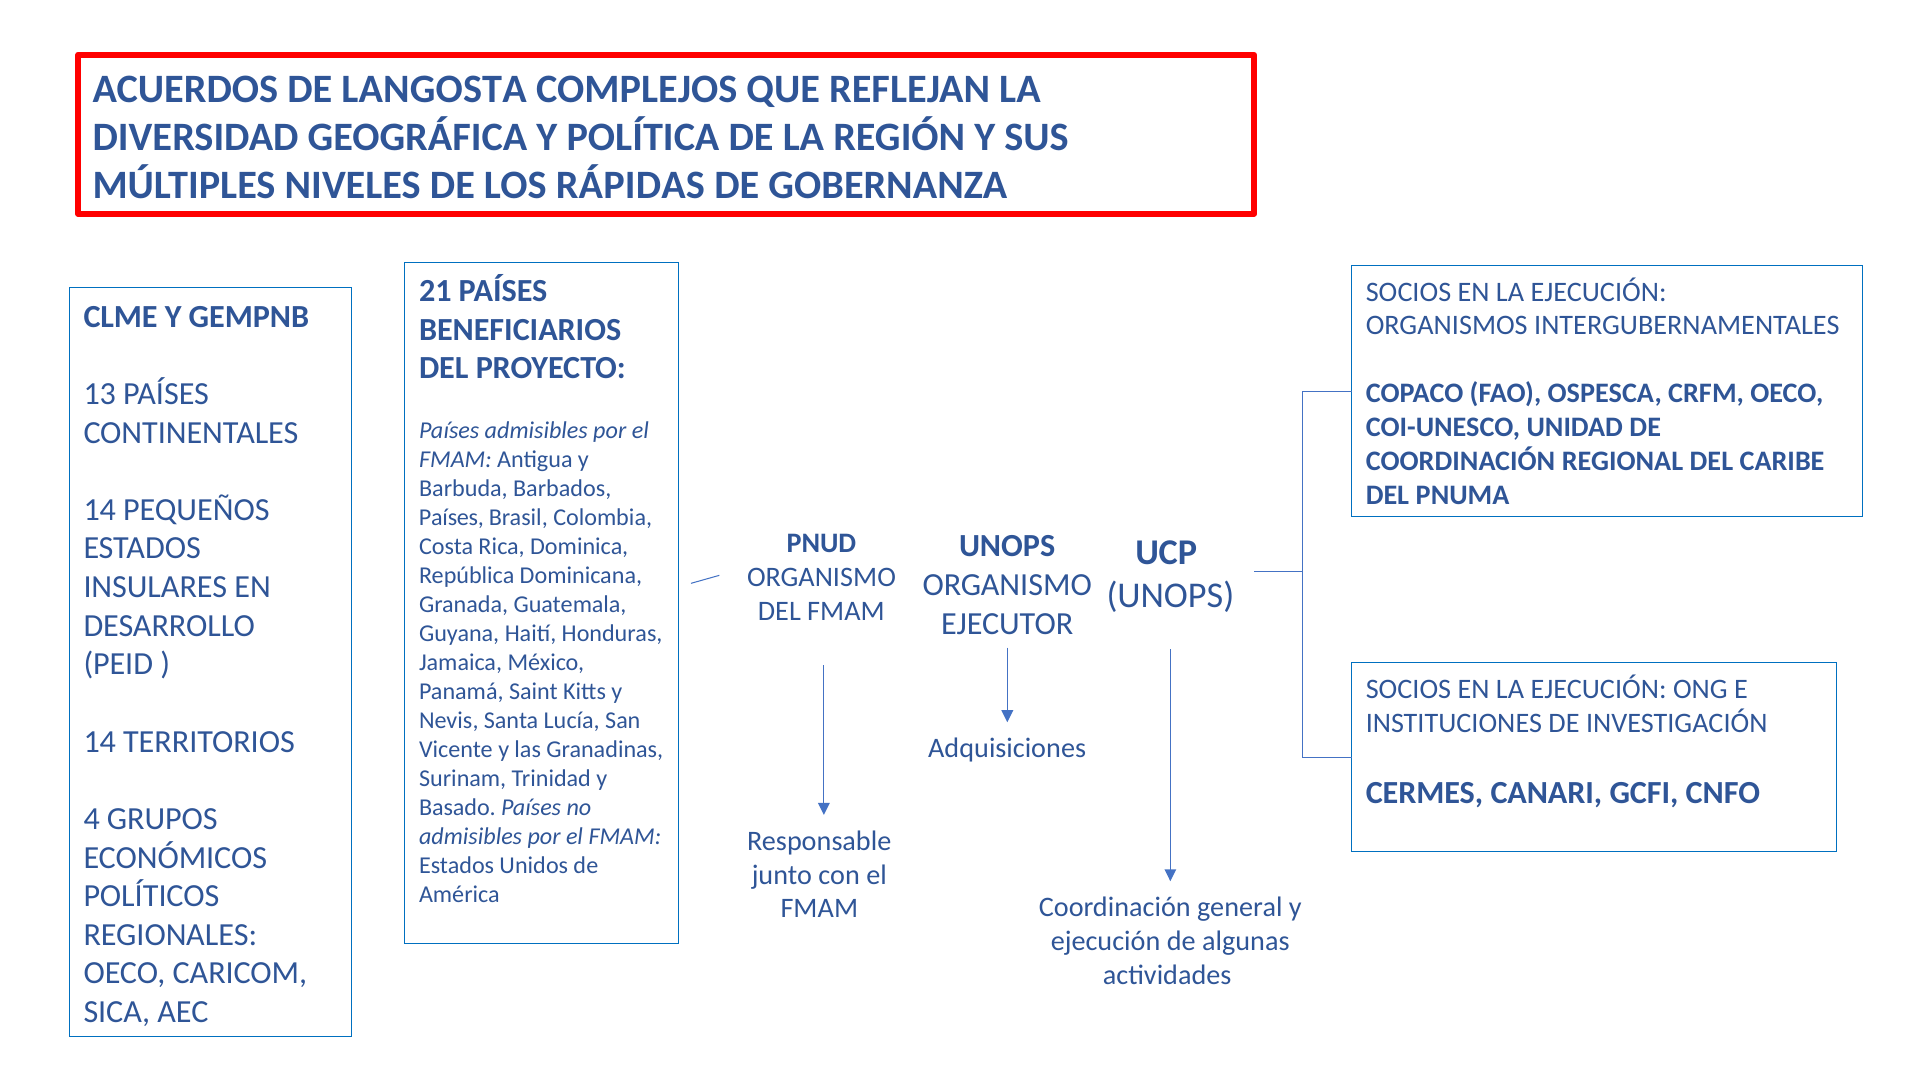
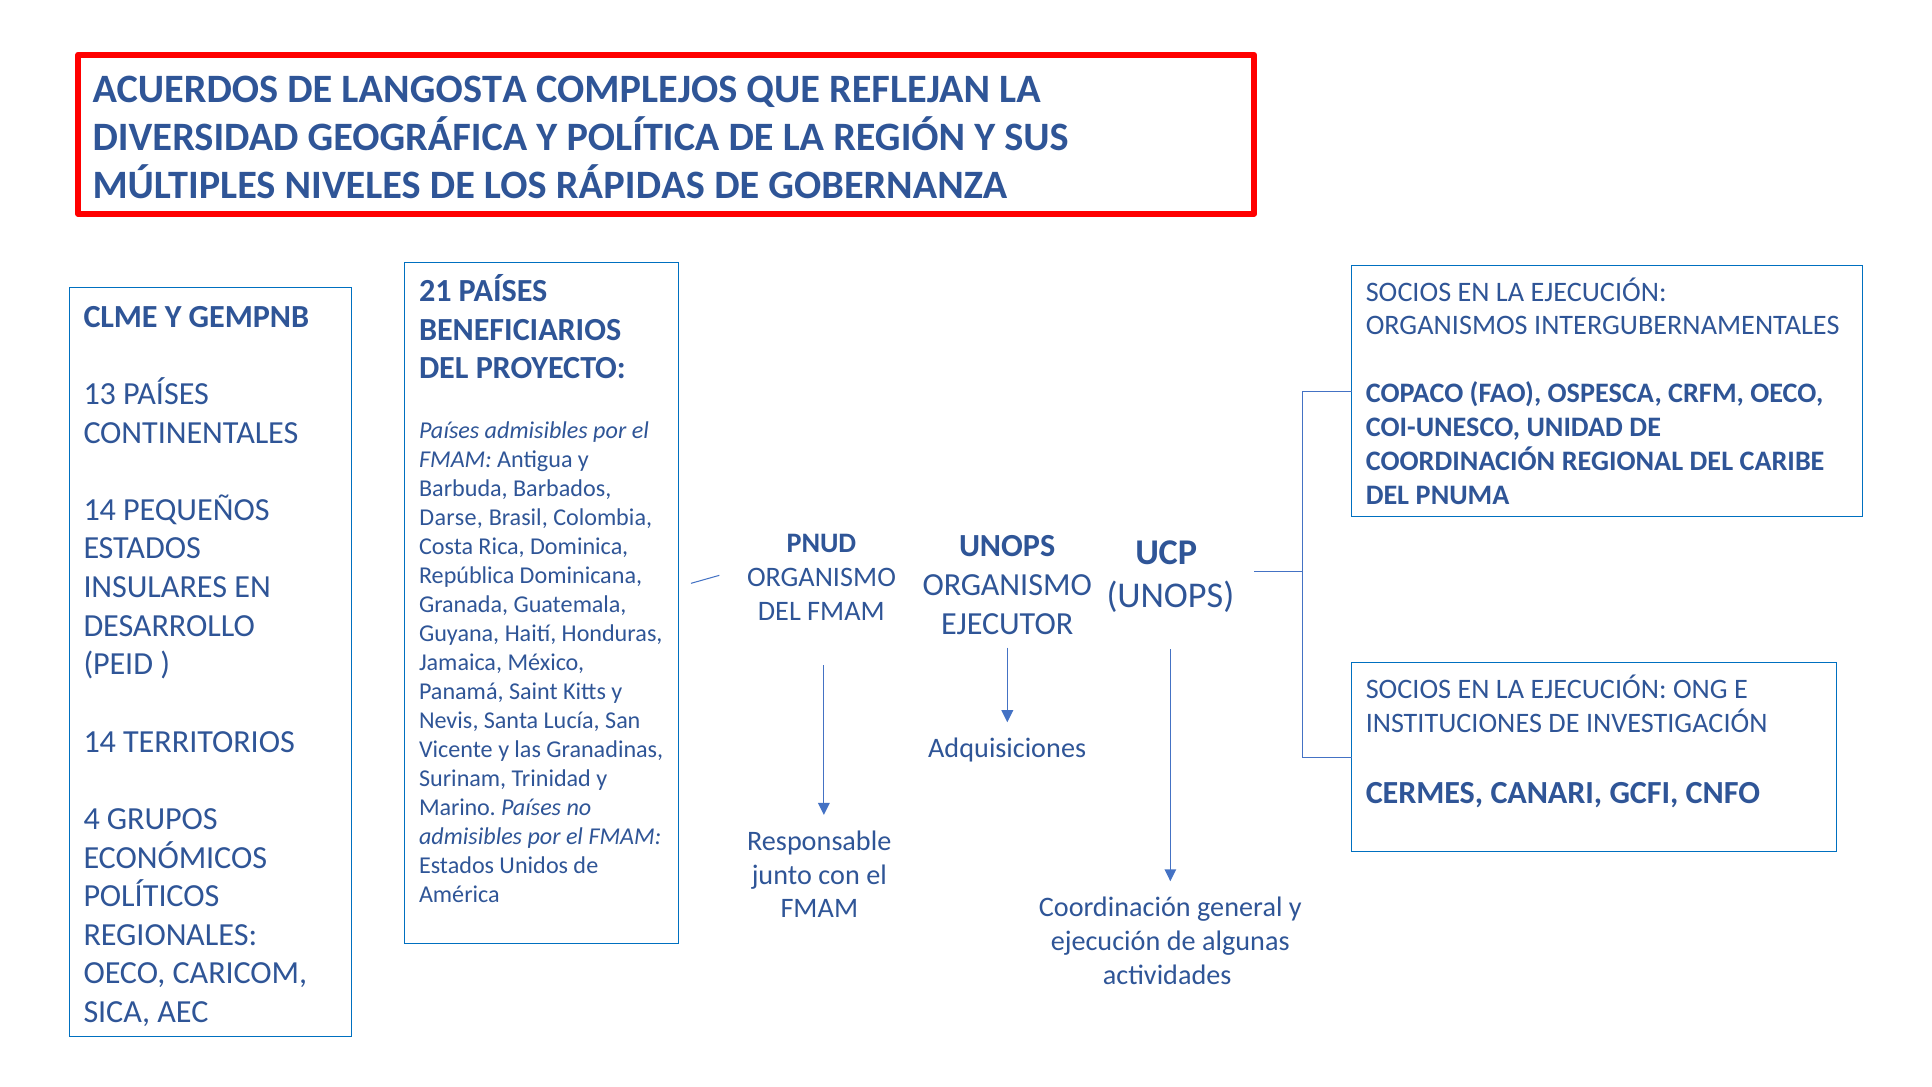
Países at (451, 517): Países -> Darse
Basado: Basado -> Marino
